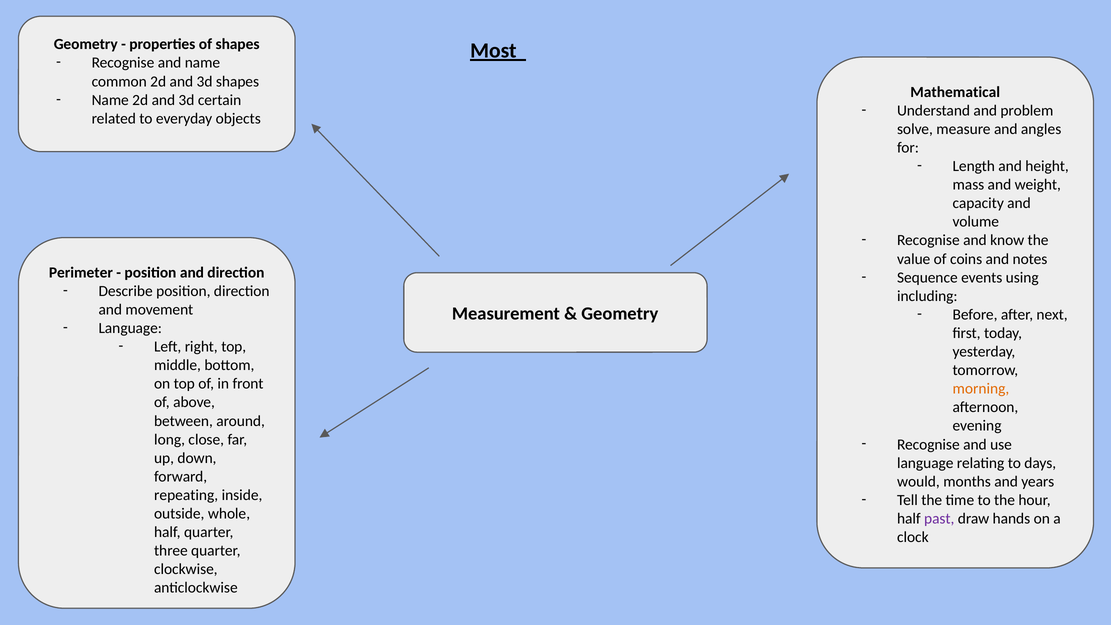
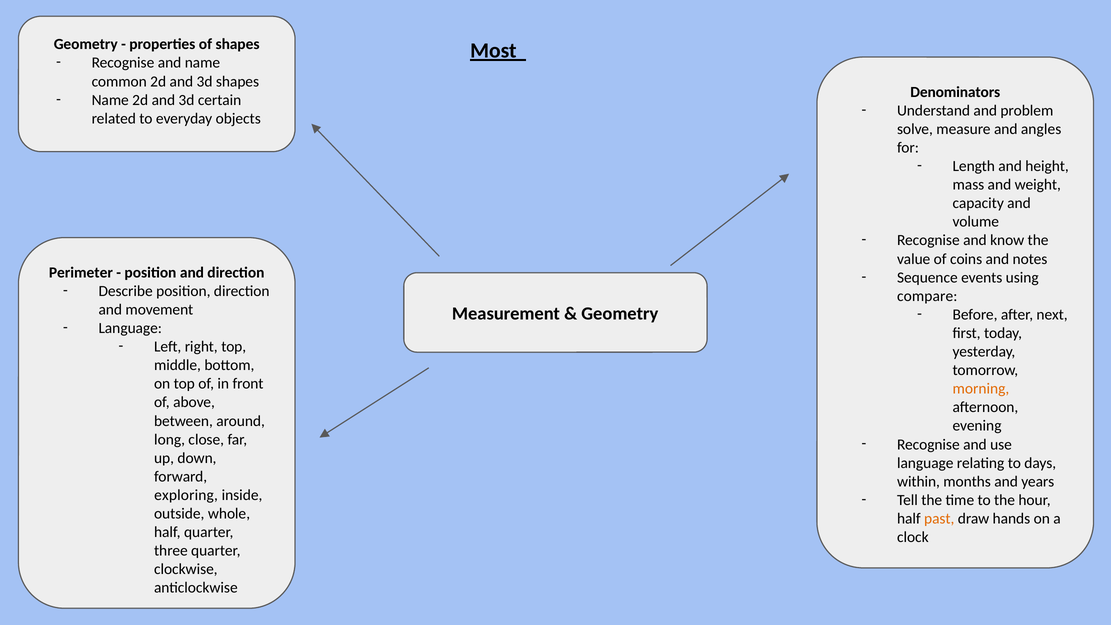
Mathematical: Mathematical -> Denominators
including: including -> compare
would: would -> within
repeating: repeating -> exploring
past colour: purple -> orange
